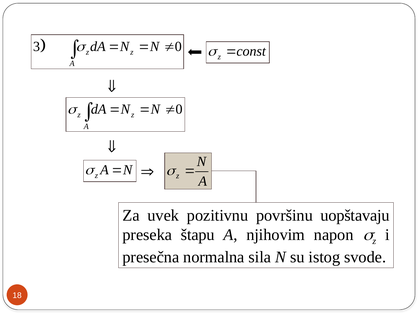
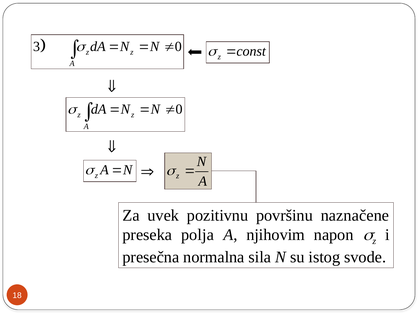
uopštavaju: uopštavaju -> naznačene
štapu: štapu -> polja
